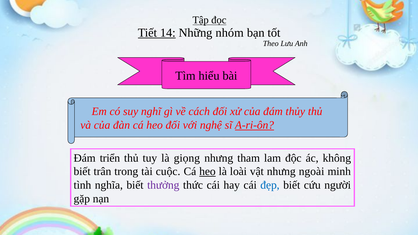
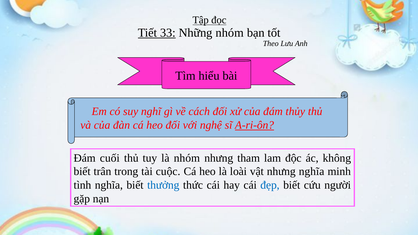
14: 14 -> 33
triển: triển -> cuối
là giọng: giọng -> nhóm
heo at (207, 172) underline: present -> none
nhưng ngoài: ngoài -> nghĩa
thưởng colour: purple -> blue
